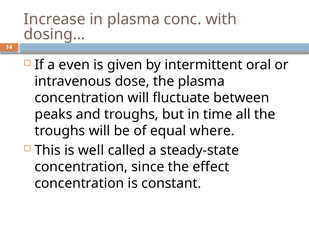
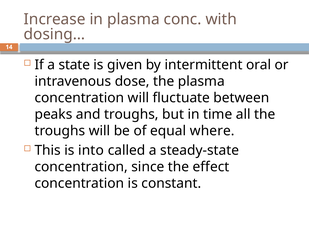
even: even -> state
well: well -> into
